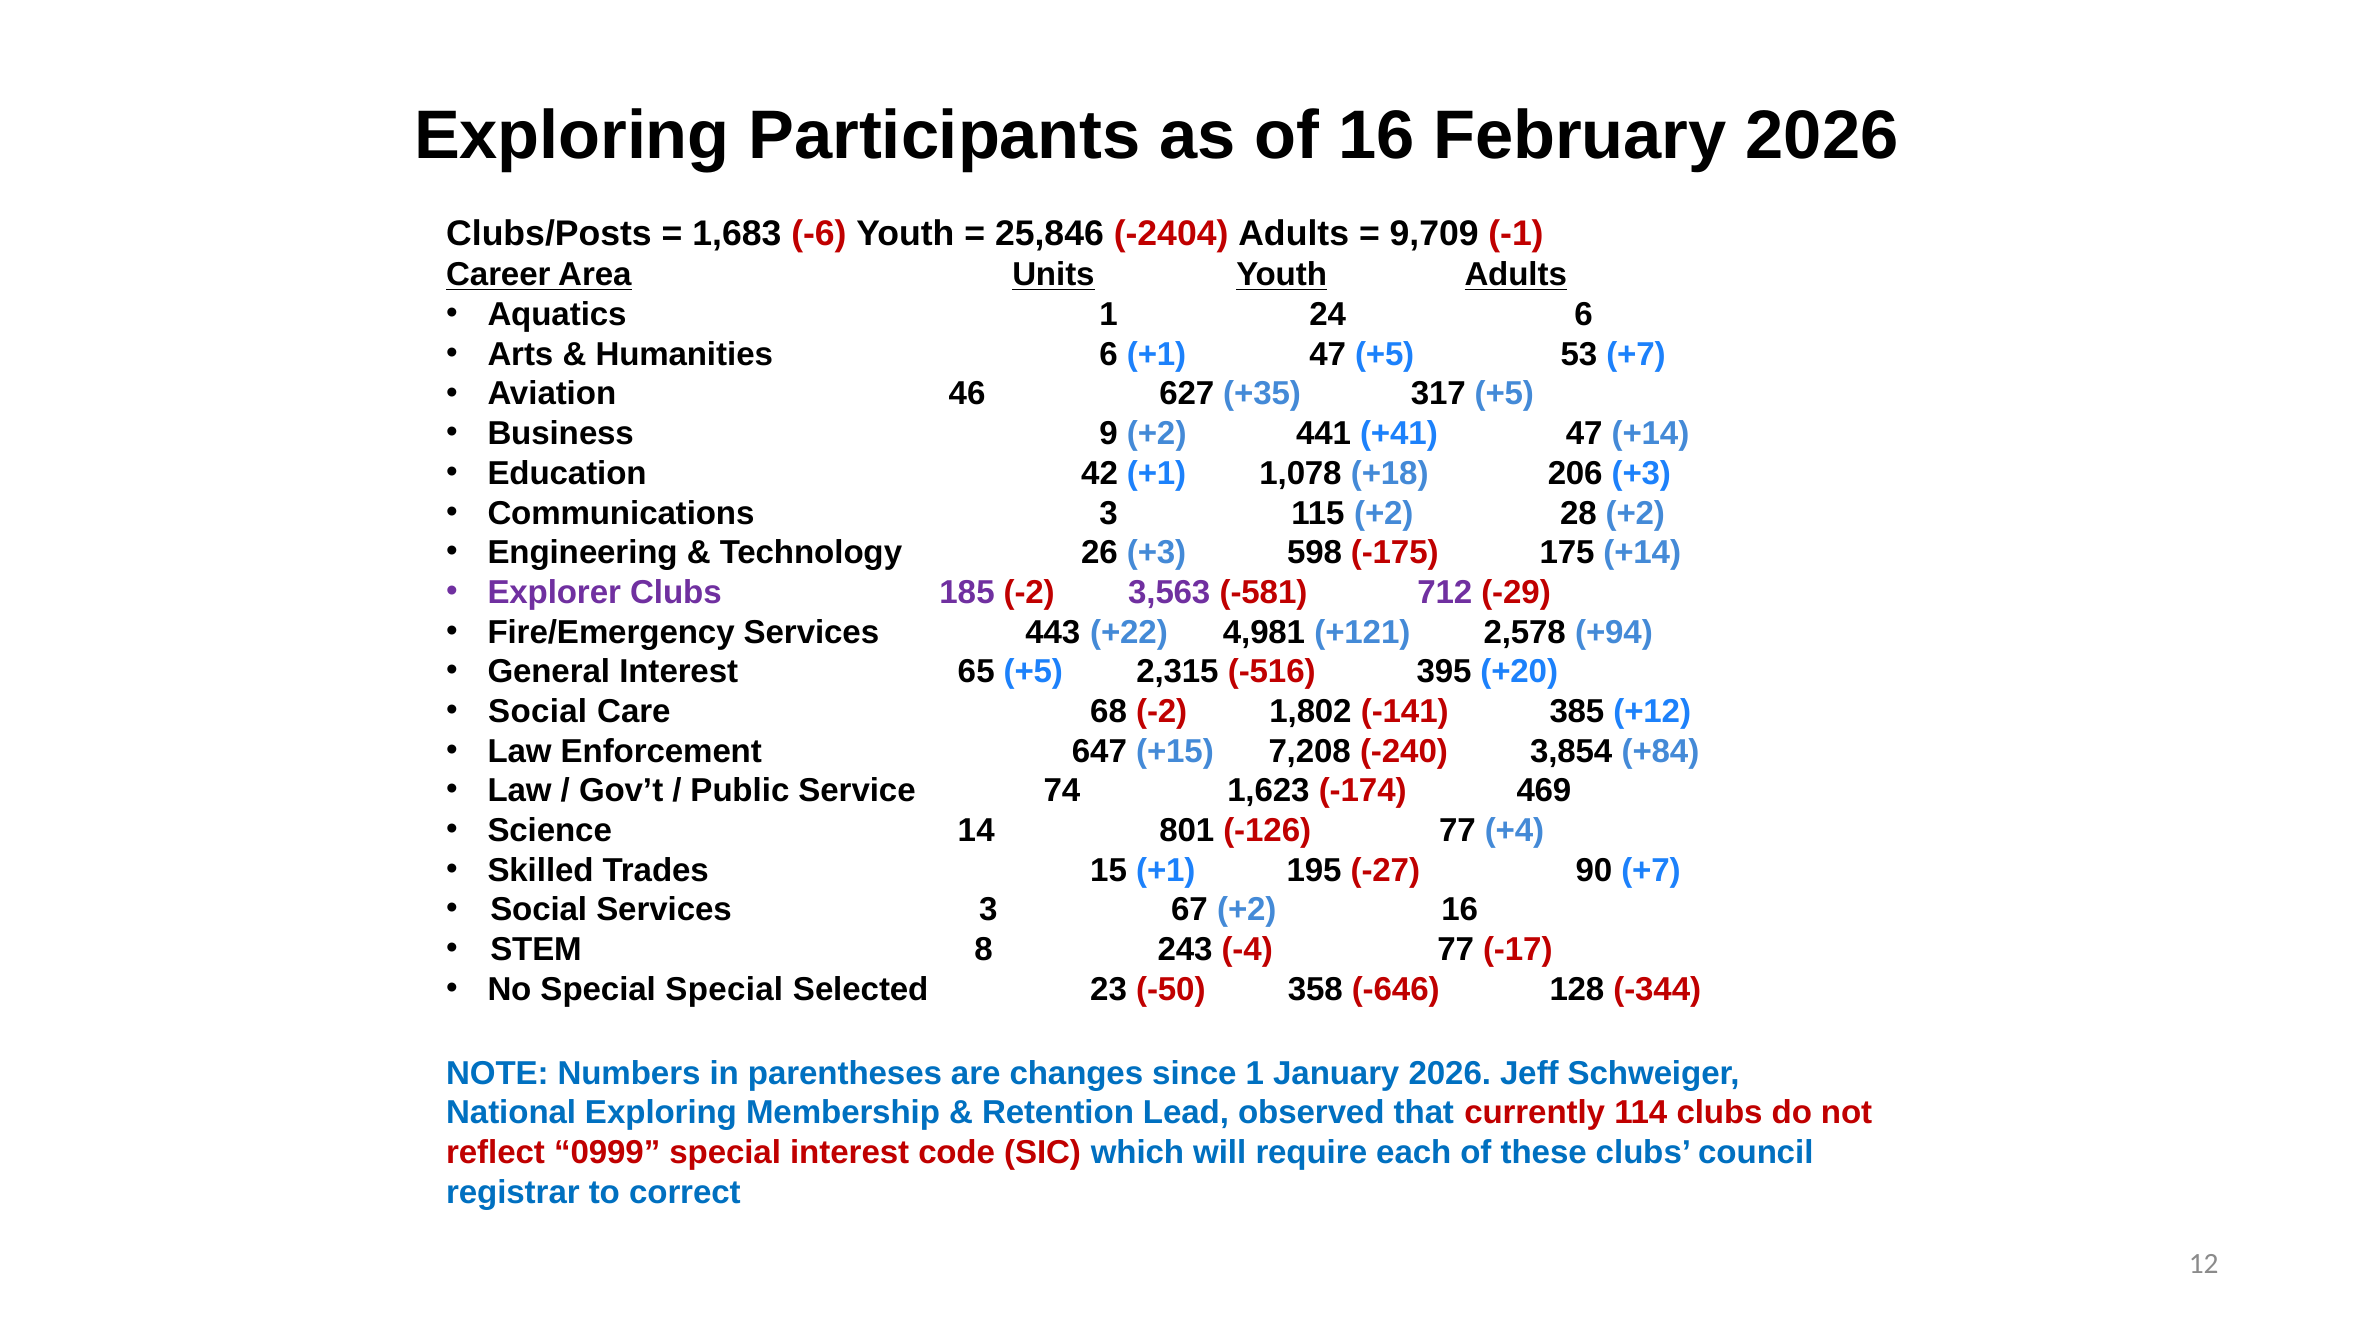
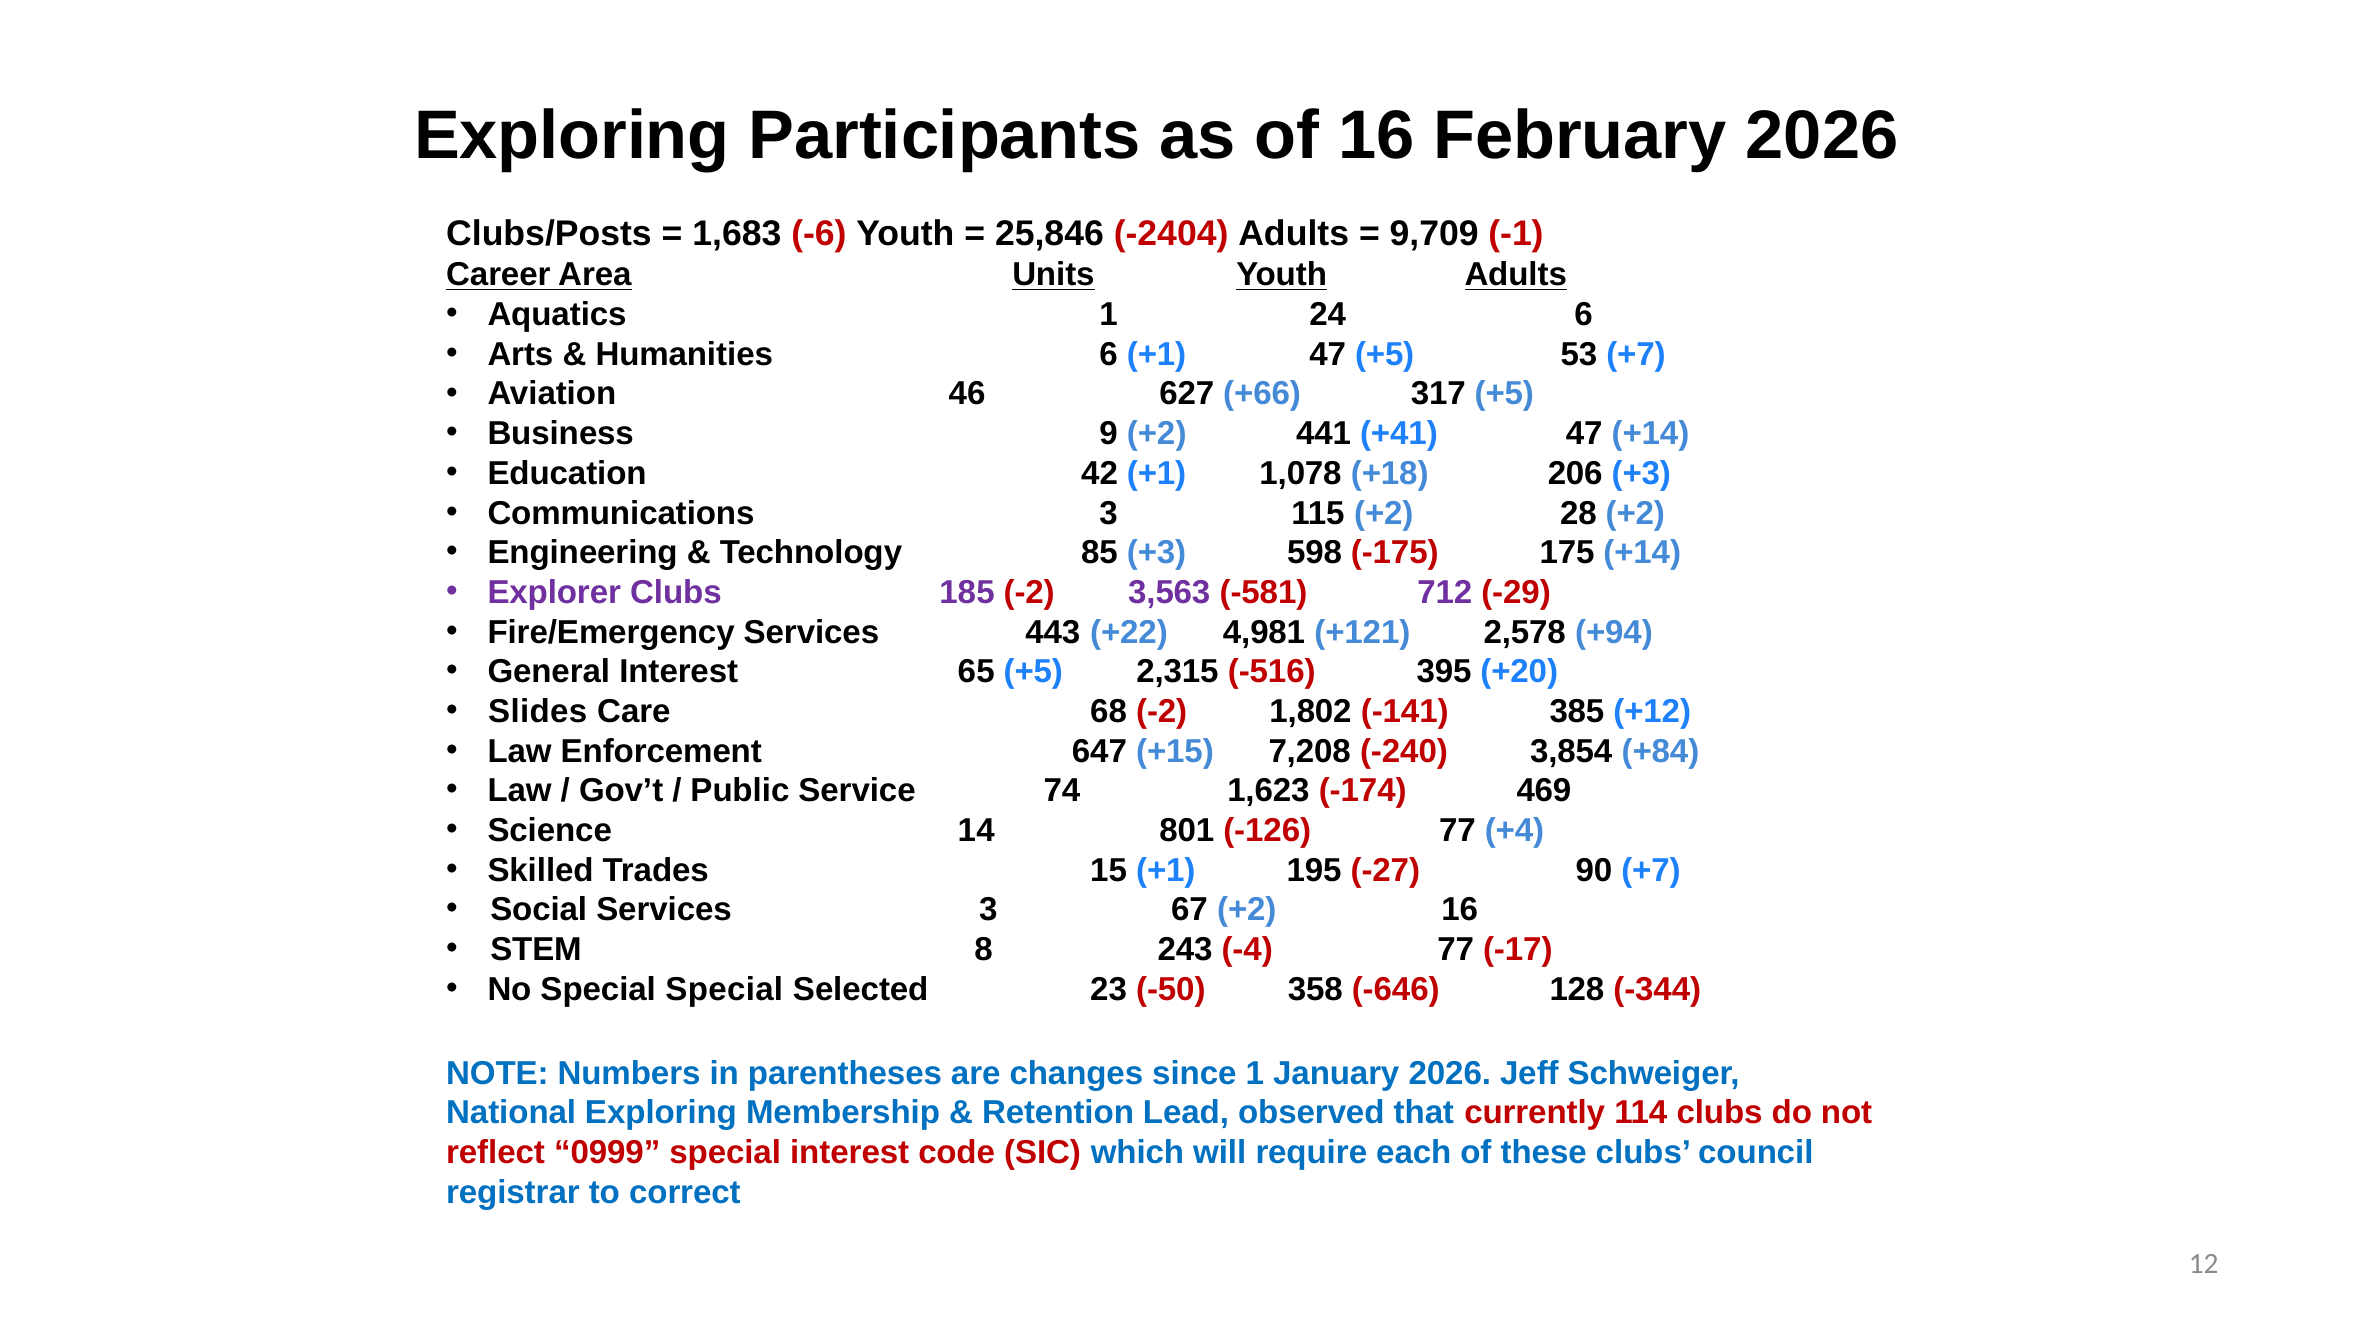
+35: +35 -> +66
26: 26 -> 85
Social at (538, 712): Social -> Slides
